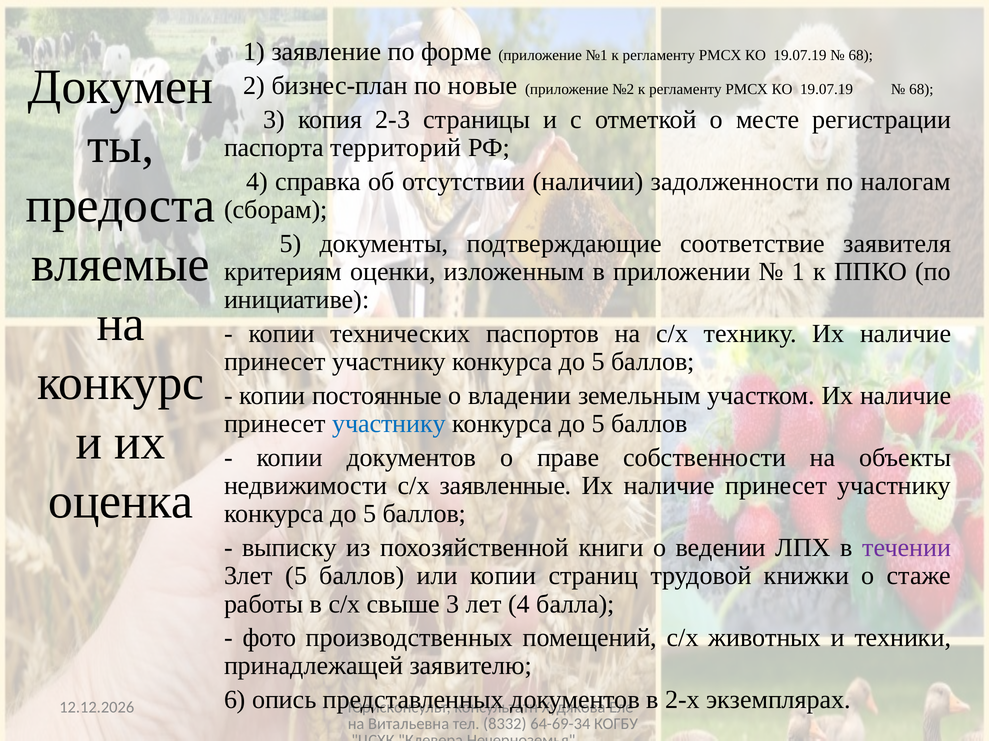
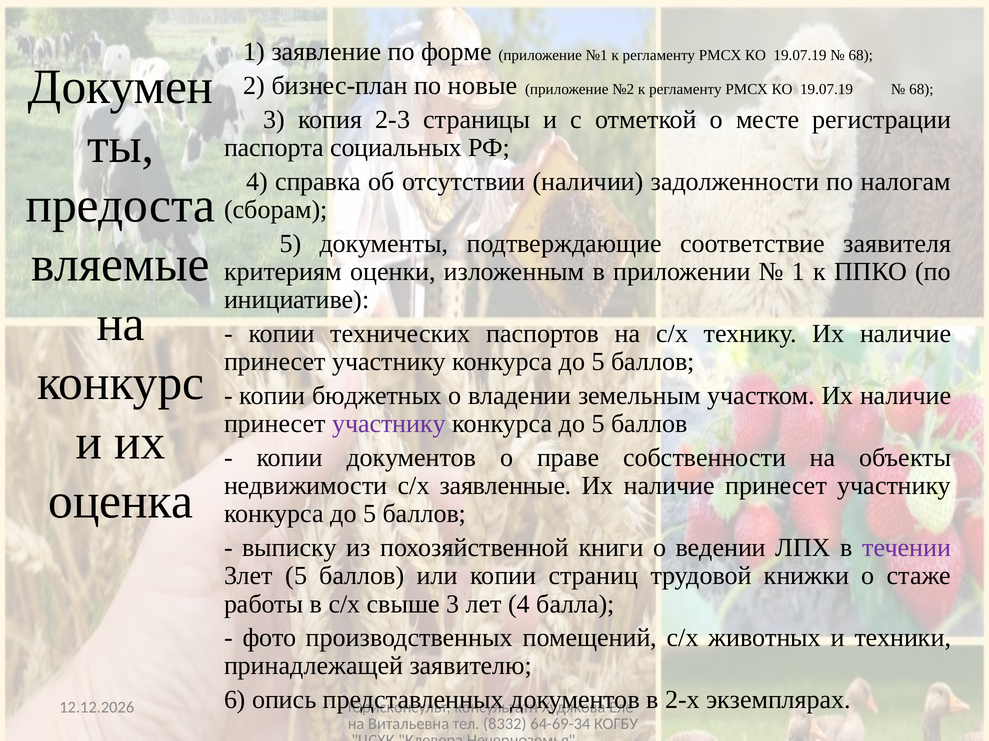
территорий: территорий -> социальных
постоянные: постоянные -> бюджетных
участнику at (389, 424) colour: blue -> purple
